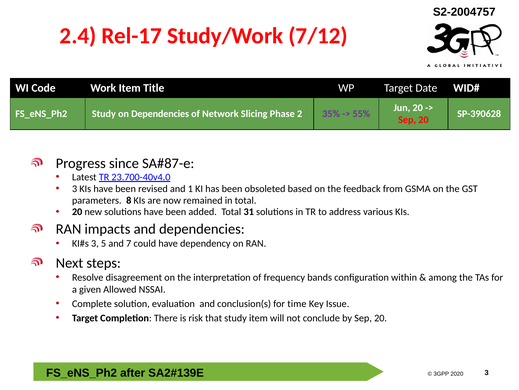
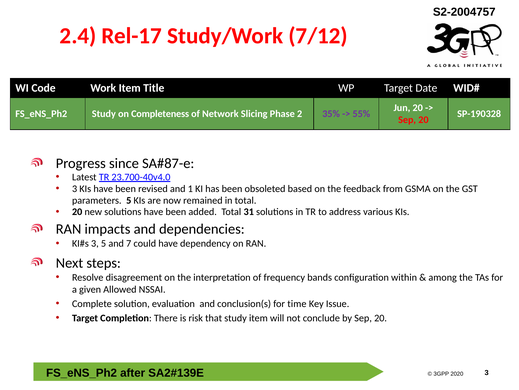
on Dependencies: Dependencies -> Completeness
SP-390628: SP-390628 -> SP-190328
parameters 8: 8 -> 5
